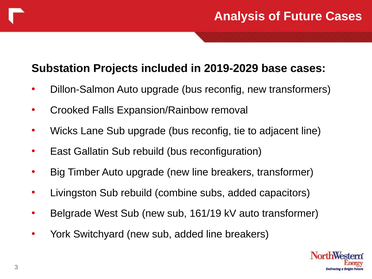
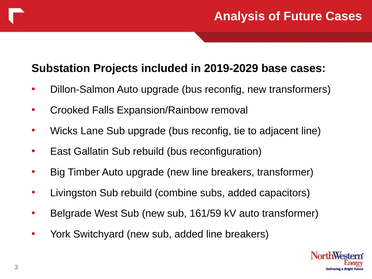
161/19: 161/19 -> 161/59
